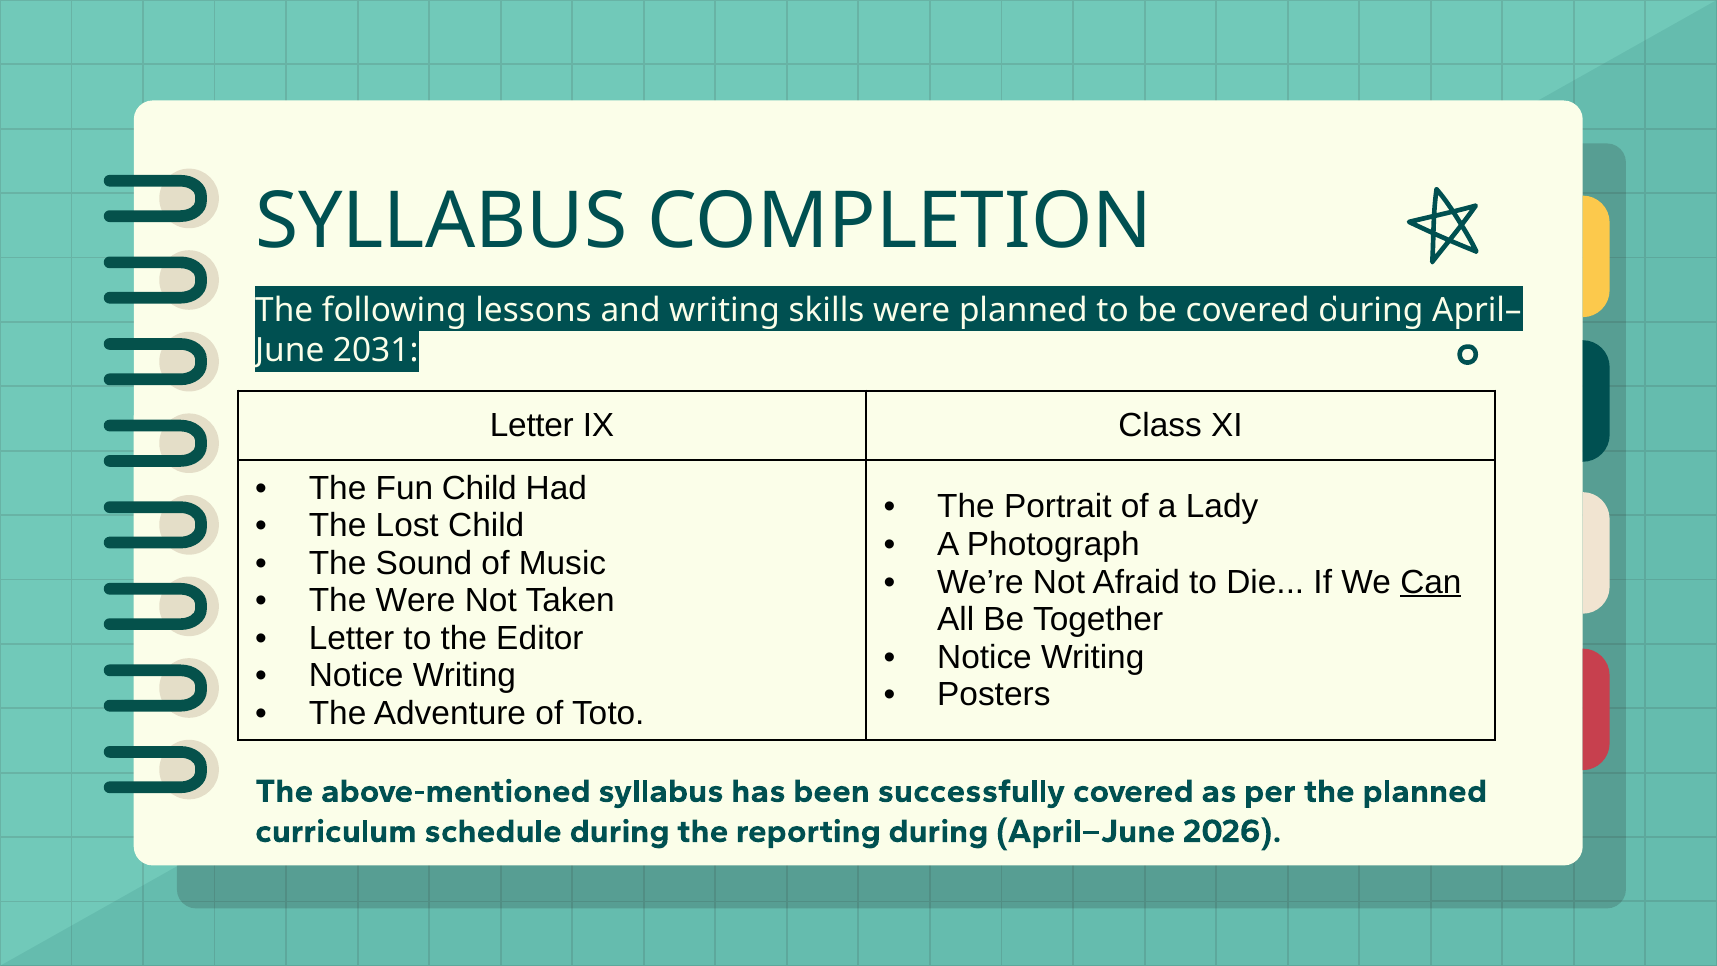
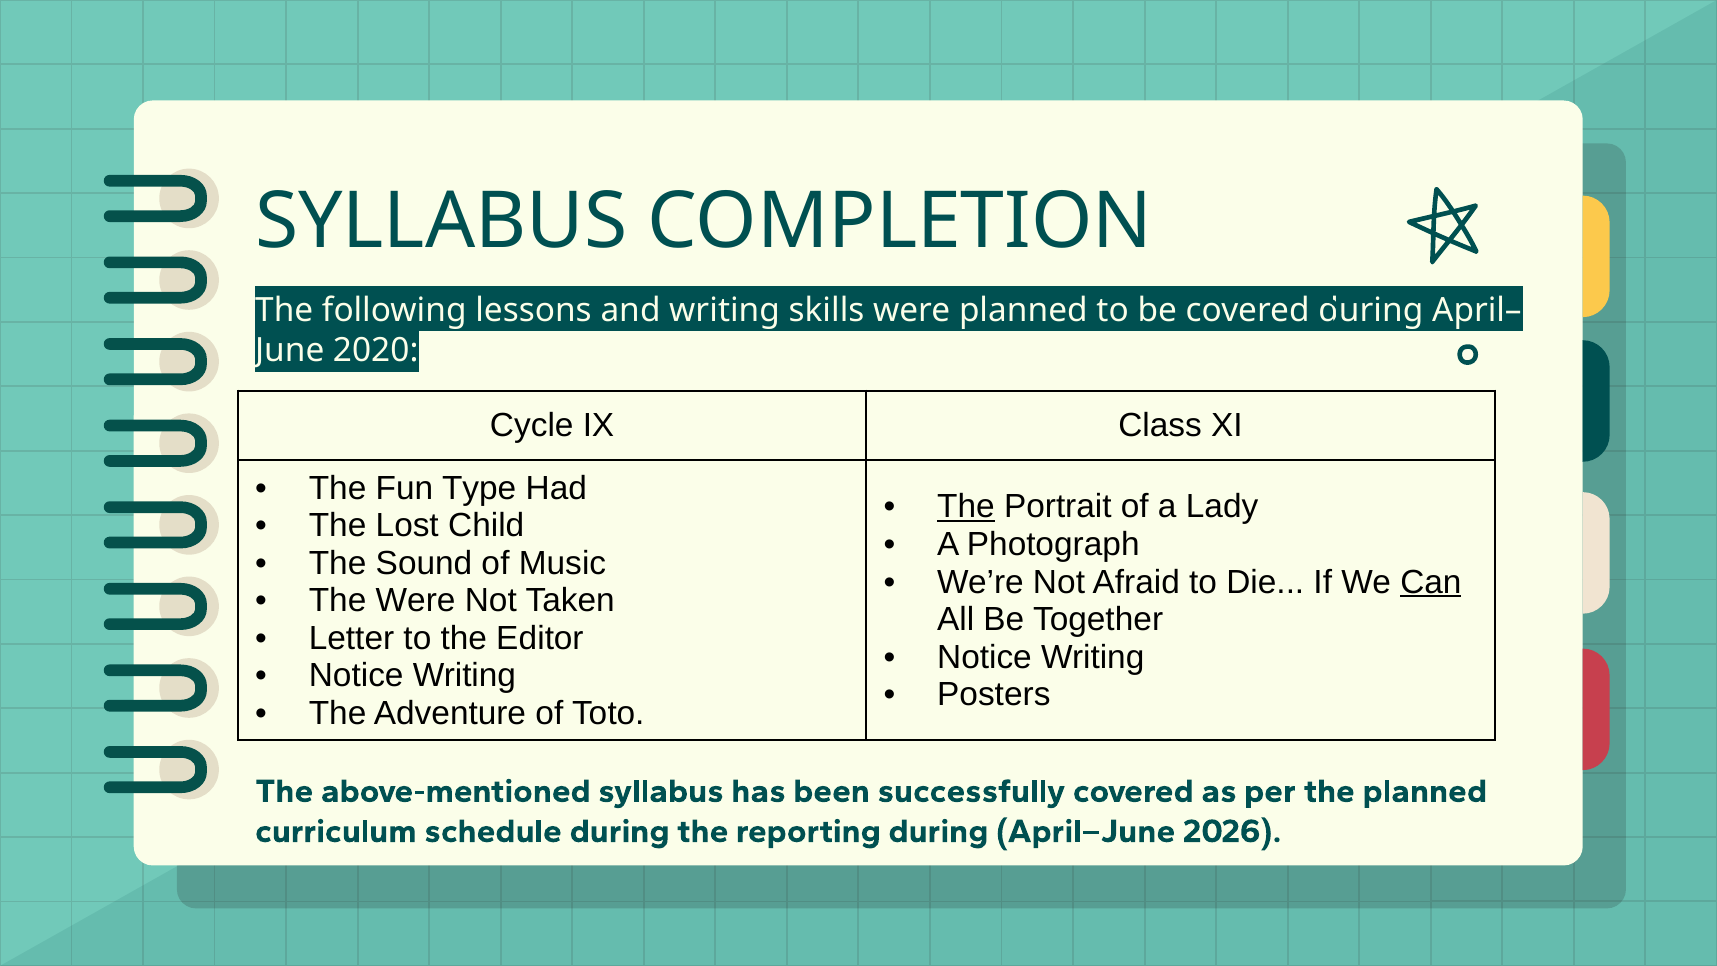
2031: 2031 -> 2020
Letter at (532, 426): Letter -> Cycle
Fun Child: Child -> Type
The at (966, 507) underline: none -> present
